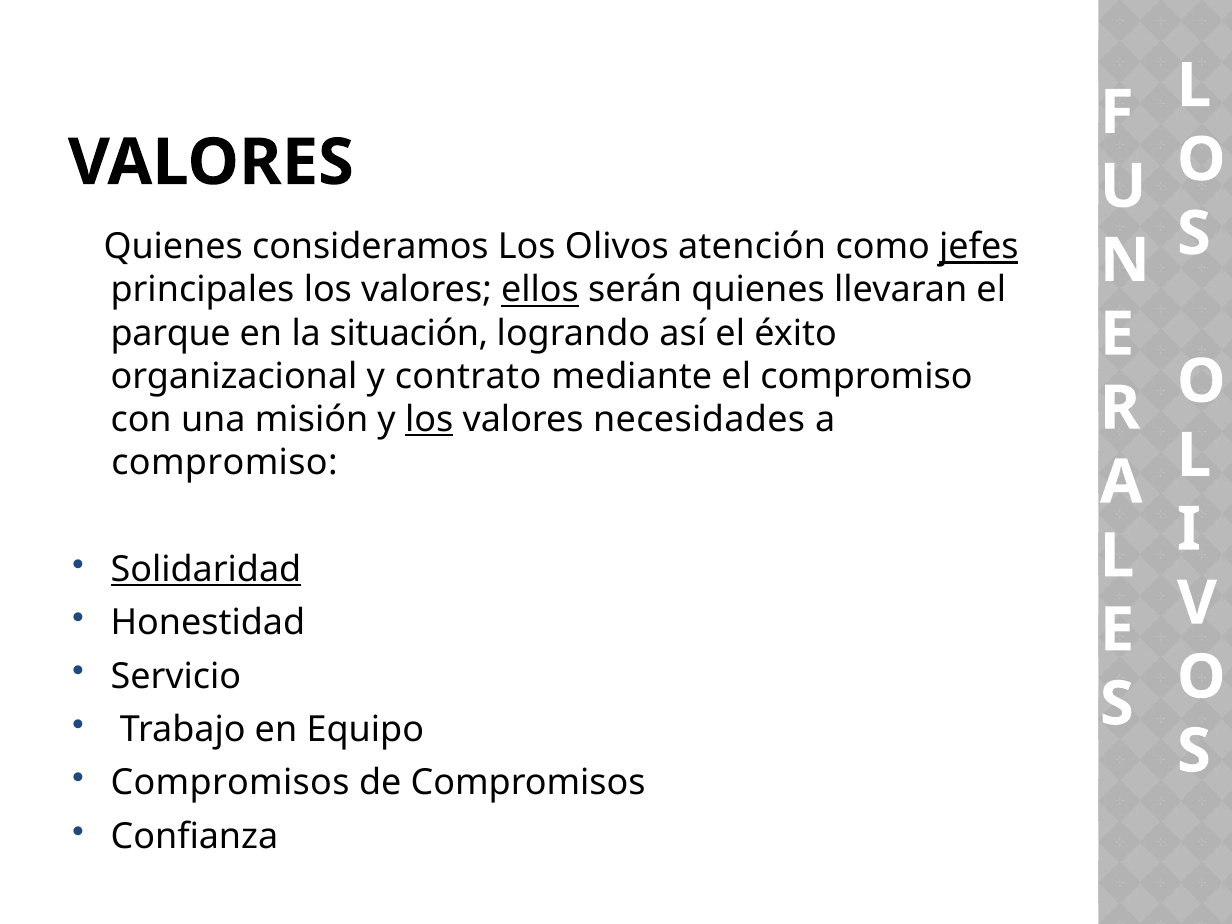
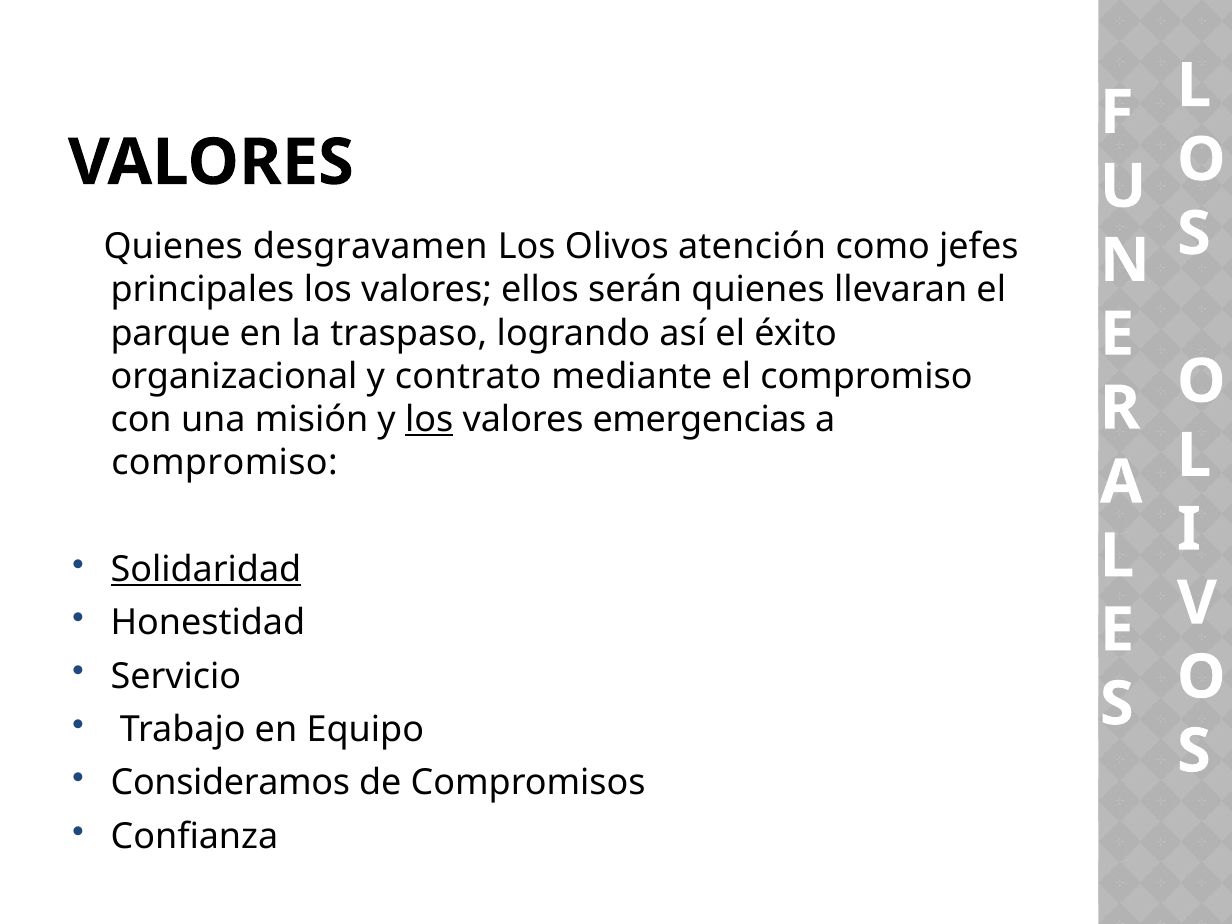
consideramos: consideramos -> desgravamen
jefes underline: present -> none
ellos underline: present -> none
situación: situación -> traspaso
necesidades: necesidades -> emergencias
Compromisos at (230, 783): Compromisos -> Consideramos
